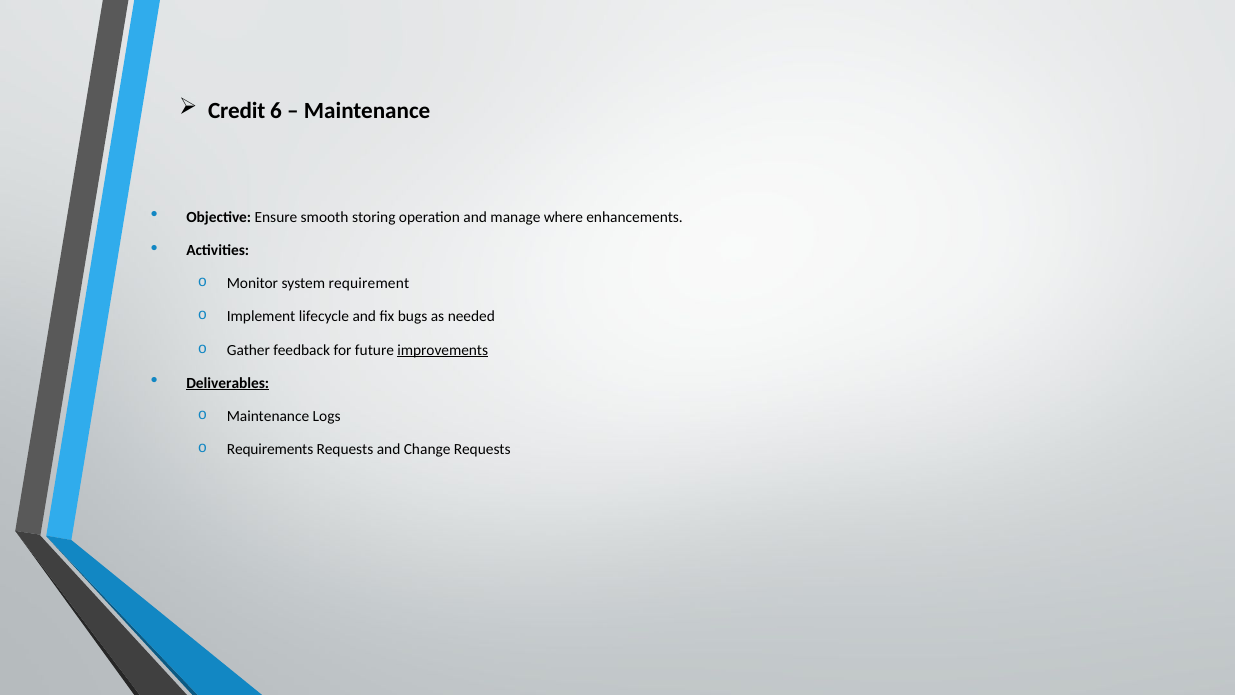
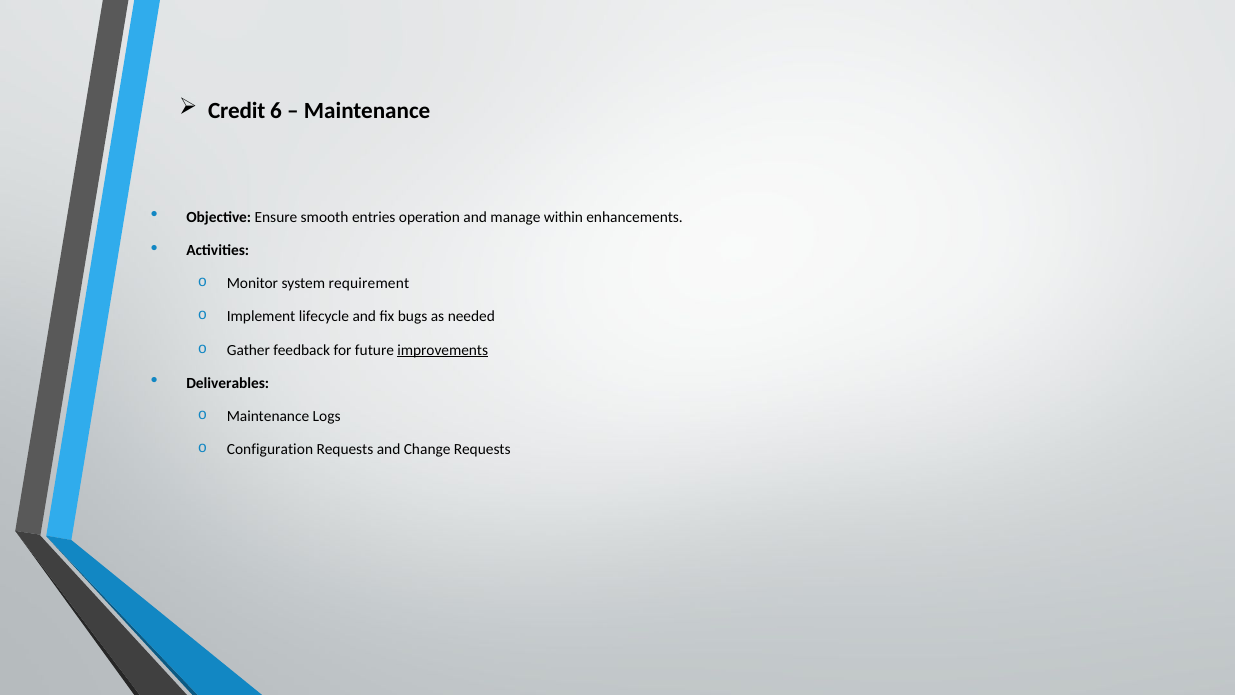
storing: storing -> entries
where: where -> within
Deliverables underline: present -> none
Requirements: Requirements -> Configuration
